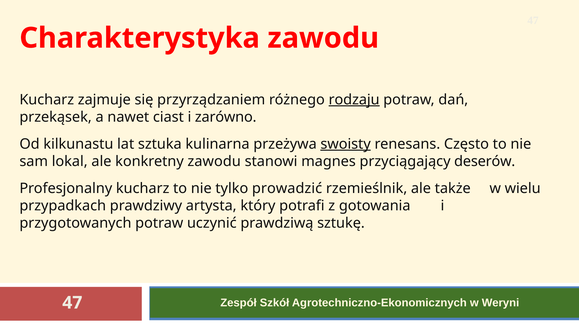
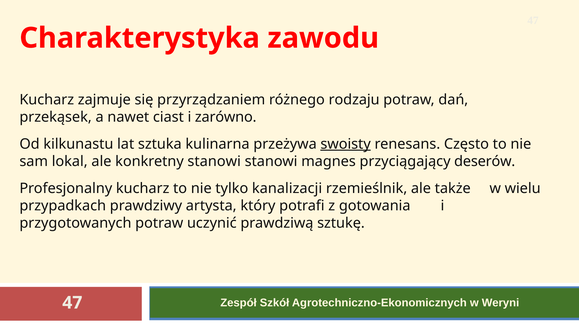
rodzaju underline: present -> none
konkretny zawodu: zawodu -> stanowi
prowadzić: prowadzić -> kanalizacji
